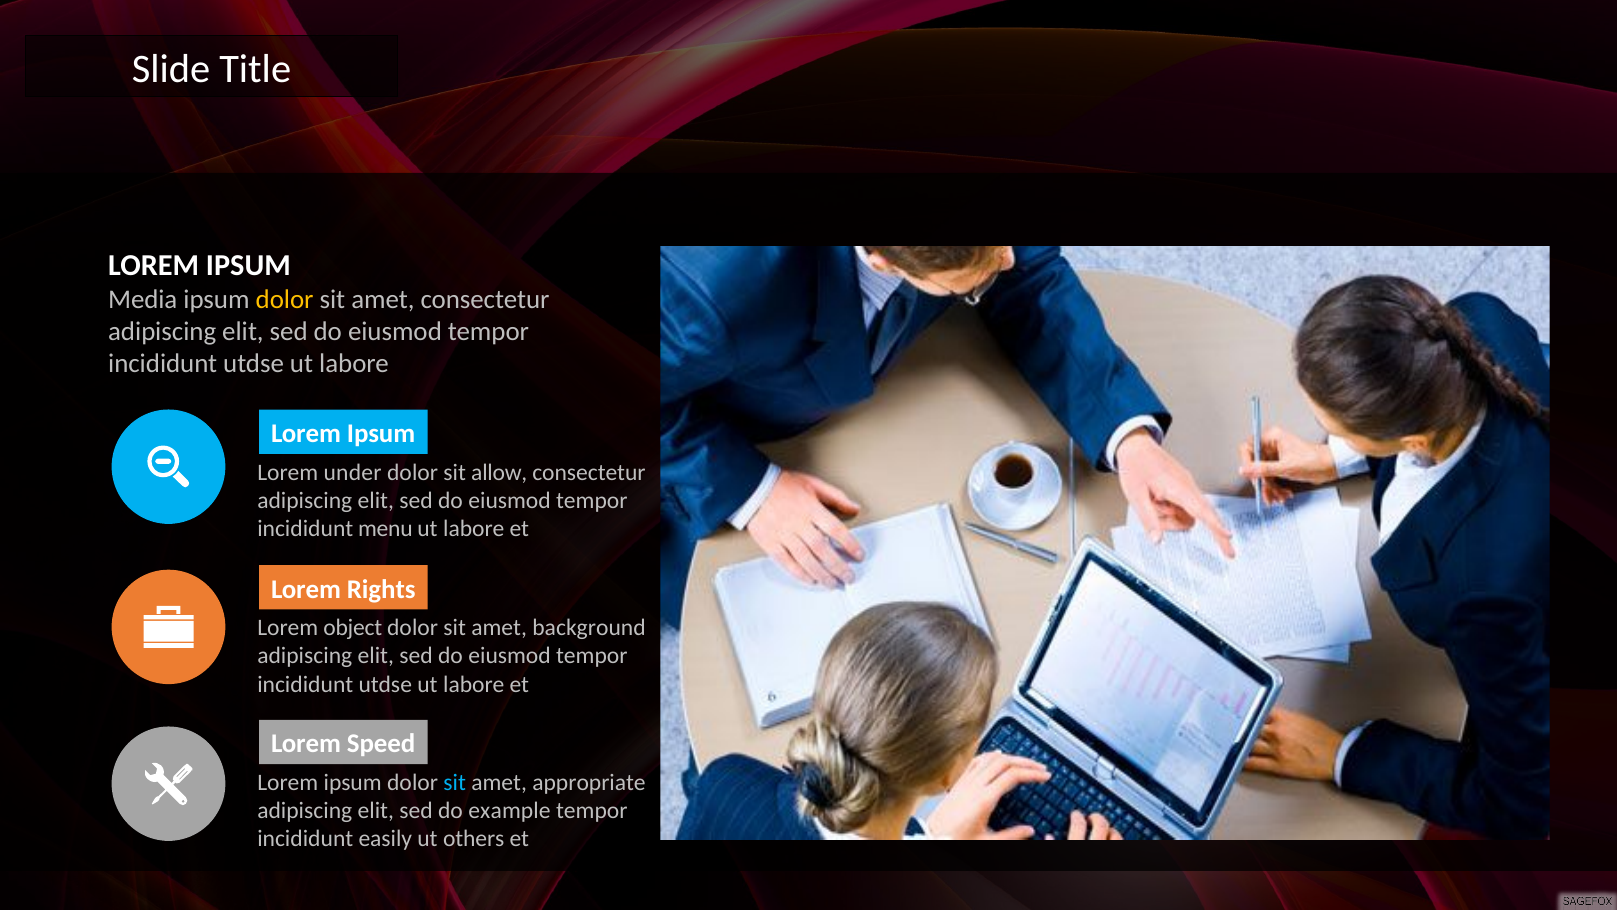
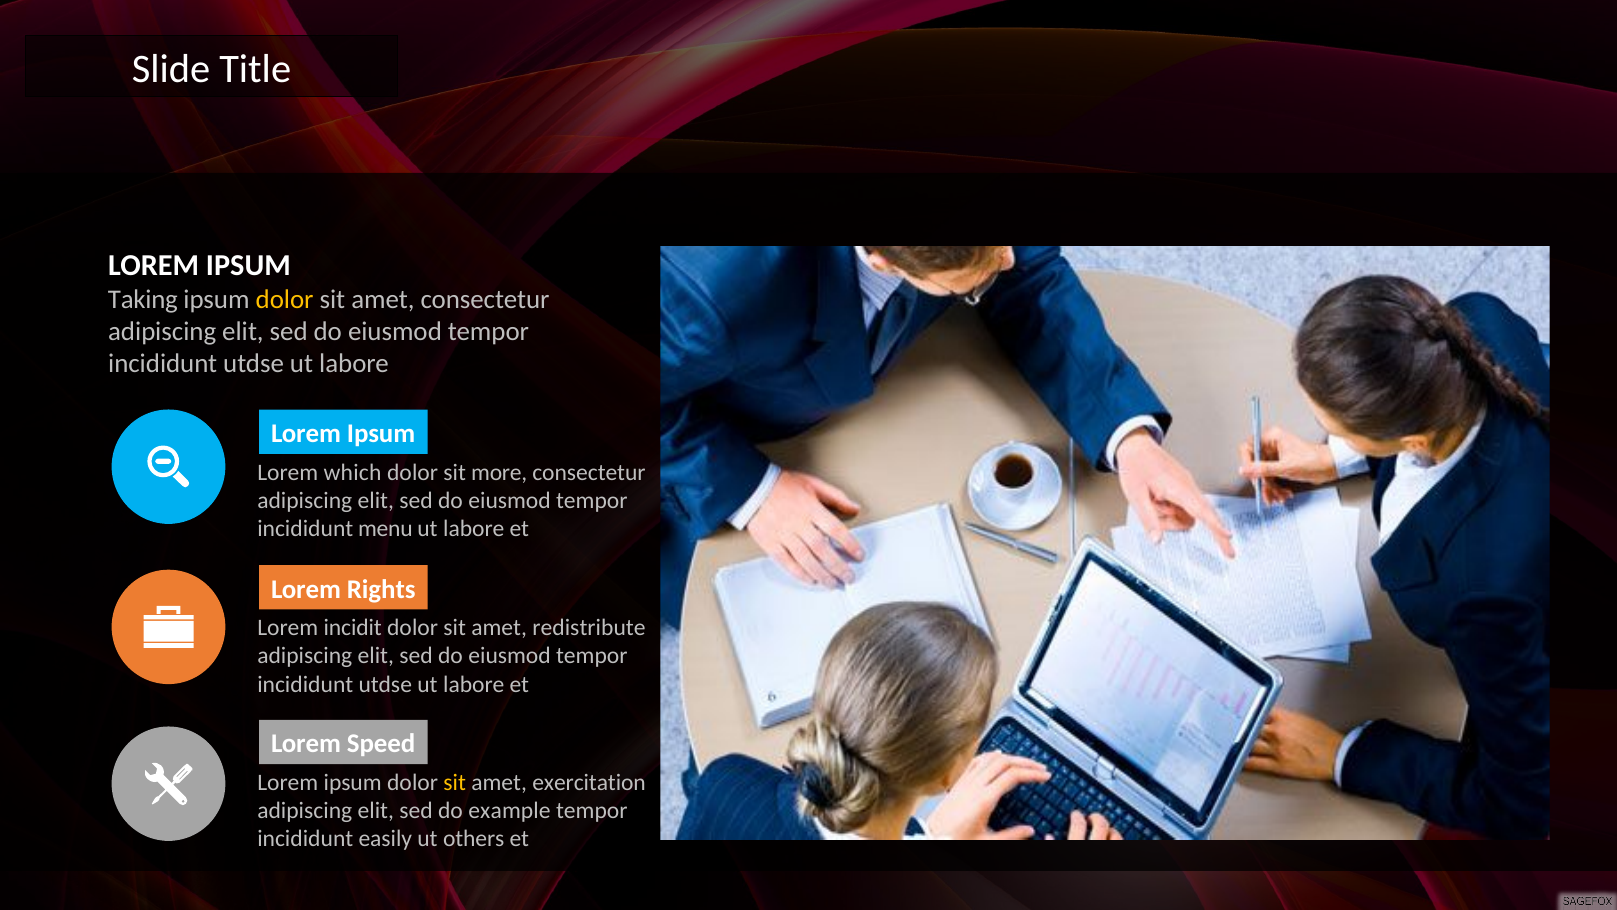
Media: Media -> Taking
under: under -> which
allow: allow -> more
object: object -> incidit
background: background -> redistribute
sit at (455, 782) colour: light blue -> yellow
appropriate: appropriate -> exercitation
